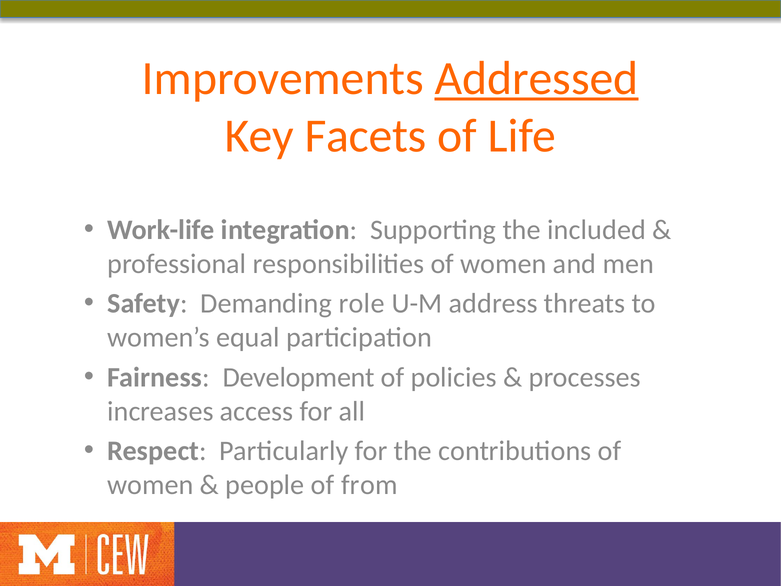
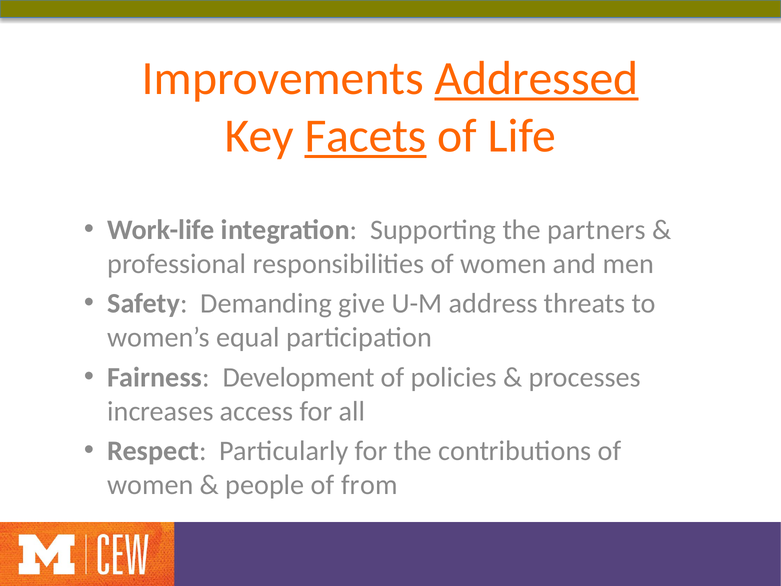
Facets underline: none -> present
included: included -> partners
role: role -> give
